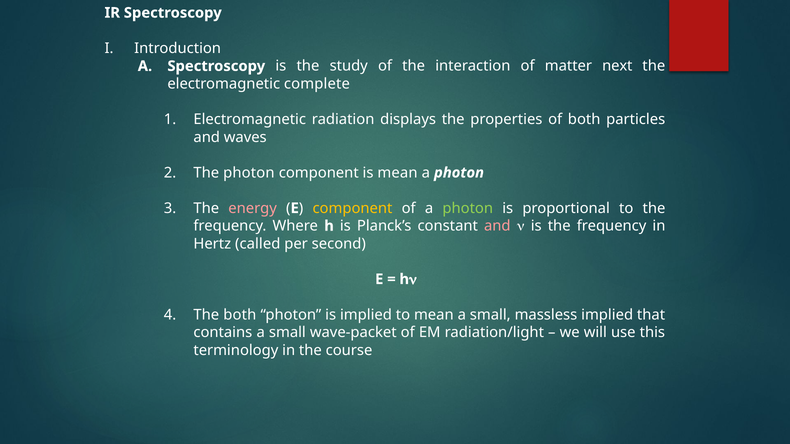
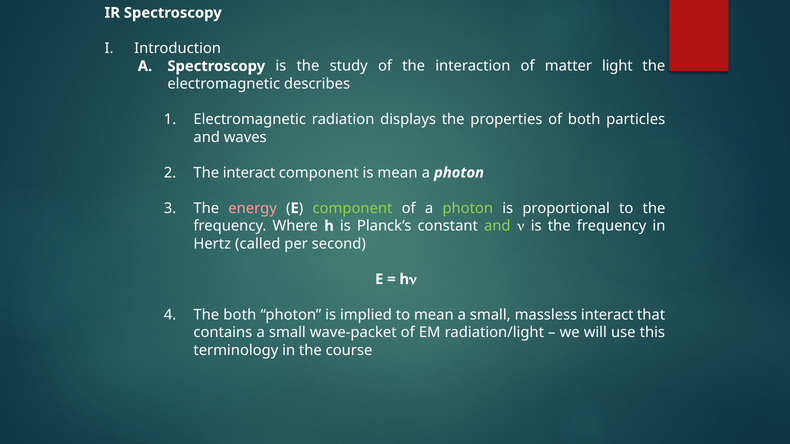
next: next -> light
complete: complete -> describes
The photon: photon -> interact
component at (352, 208) colour: yellow -> light green
and at (497, 226) colour: pink -> light green
massless implied: implied -> interact
